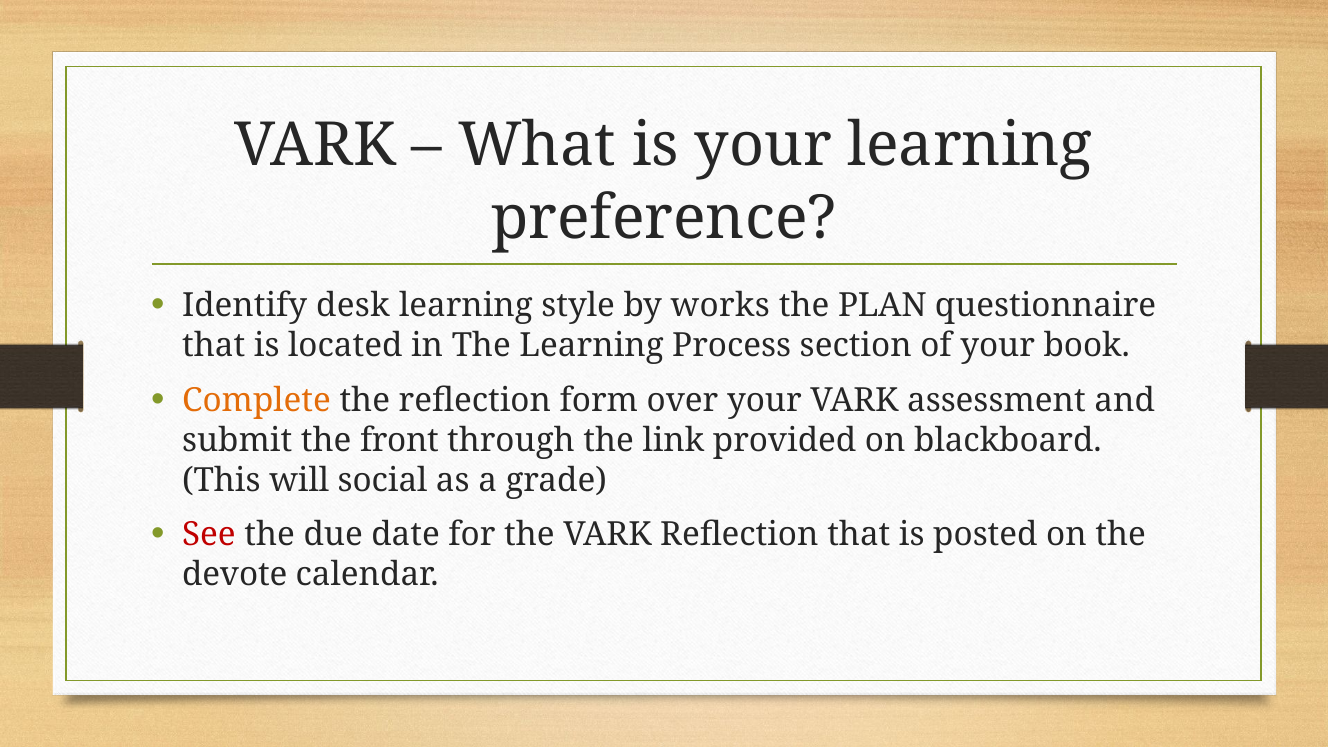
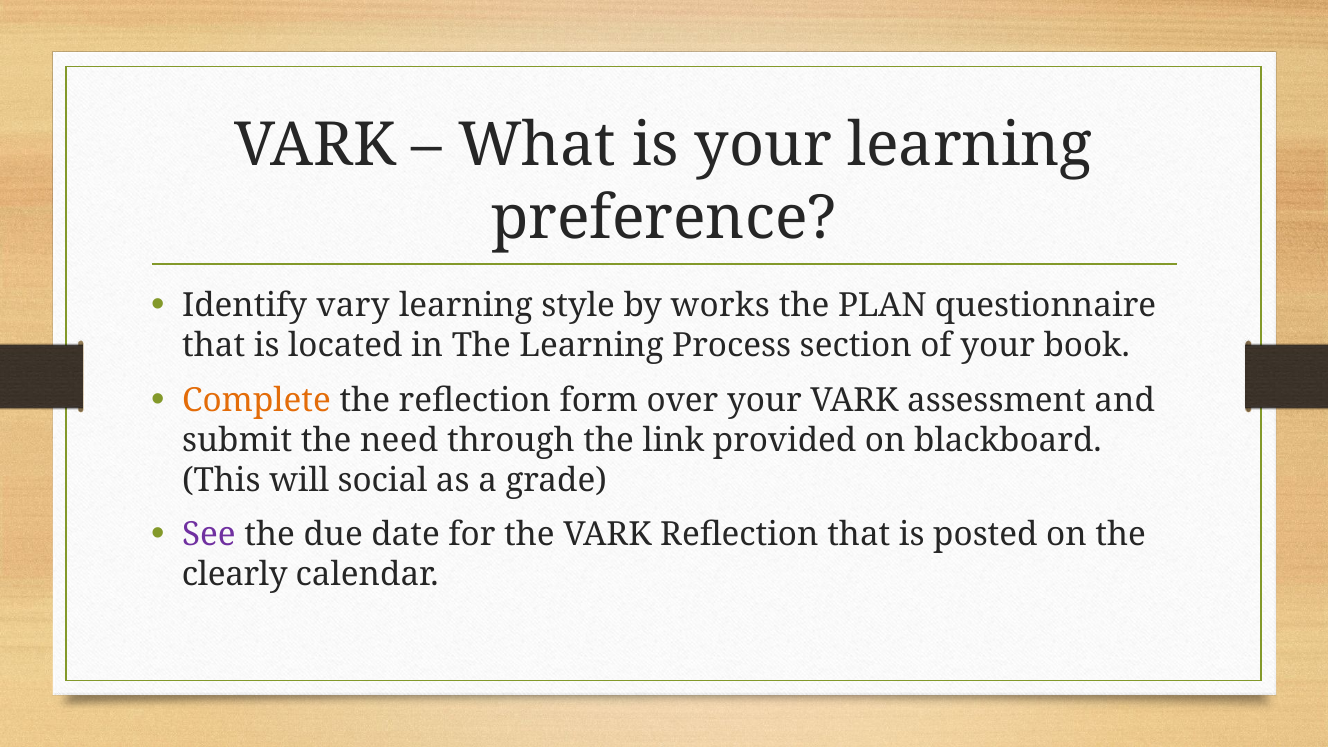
desk: desk -> vary
front: front -> need
See colour: red -> purple
devote: devote -> clearly
